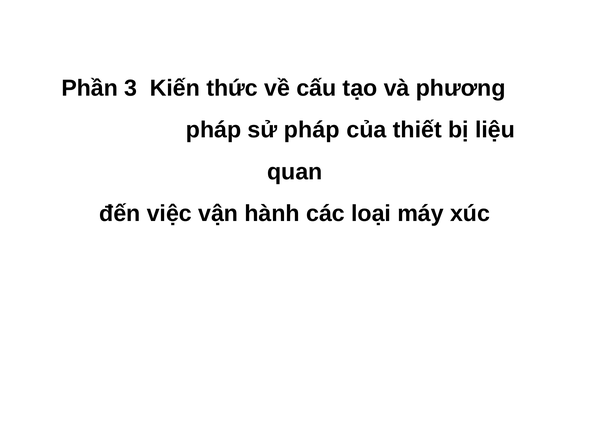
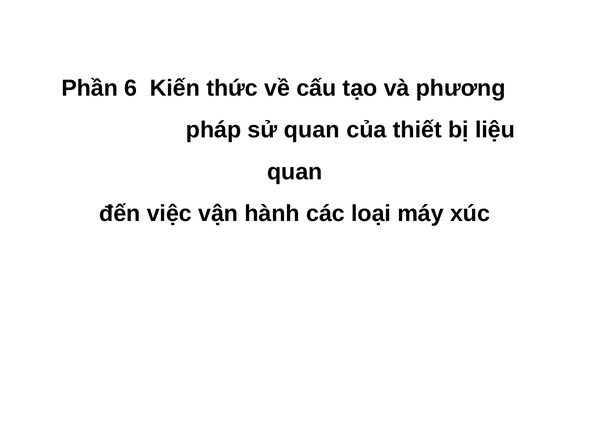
3: 3 -> 6
sử pháp: pháp -> quan
